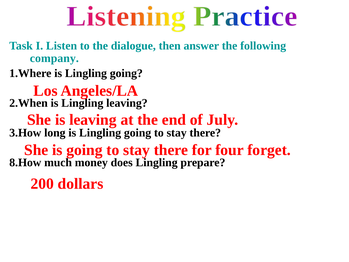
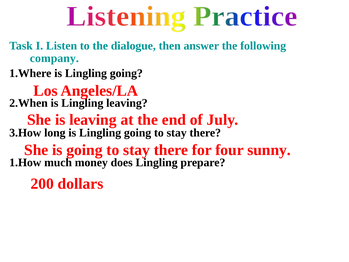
forget: forget -> sunny
8.How: 8.How -> 1.How
